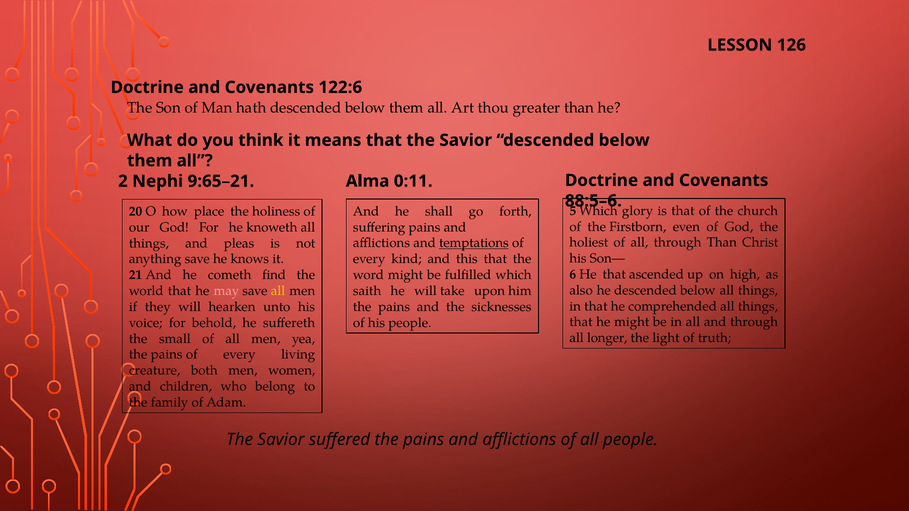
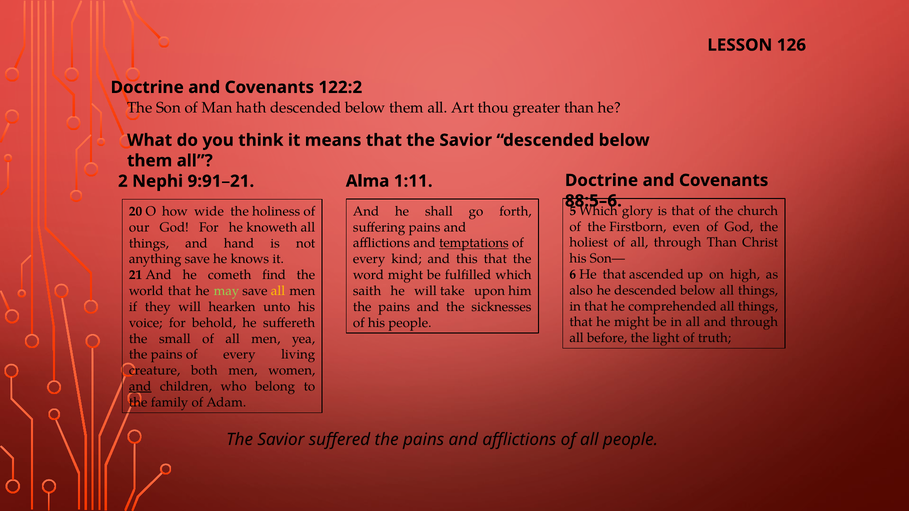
122:6: 122:6 -> 122:2
9:65–21: 9:65–21 -> 9:91–21
0:11: 0:11 -> 1:11
place: place -> wide
pleas: pleas -> hand
may colour: pink -> light green
longer: longer -> before
and at (140, 387) underline: none -> present
